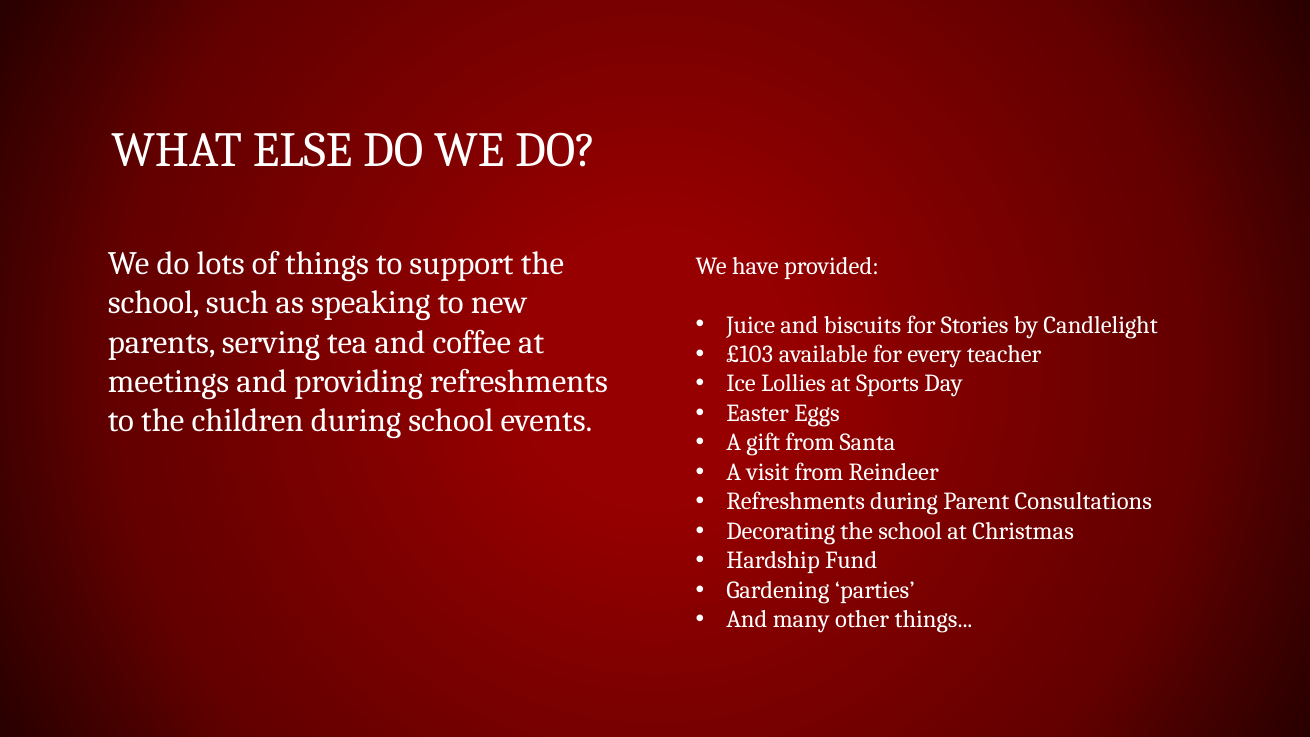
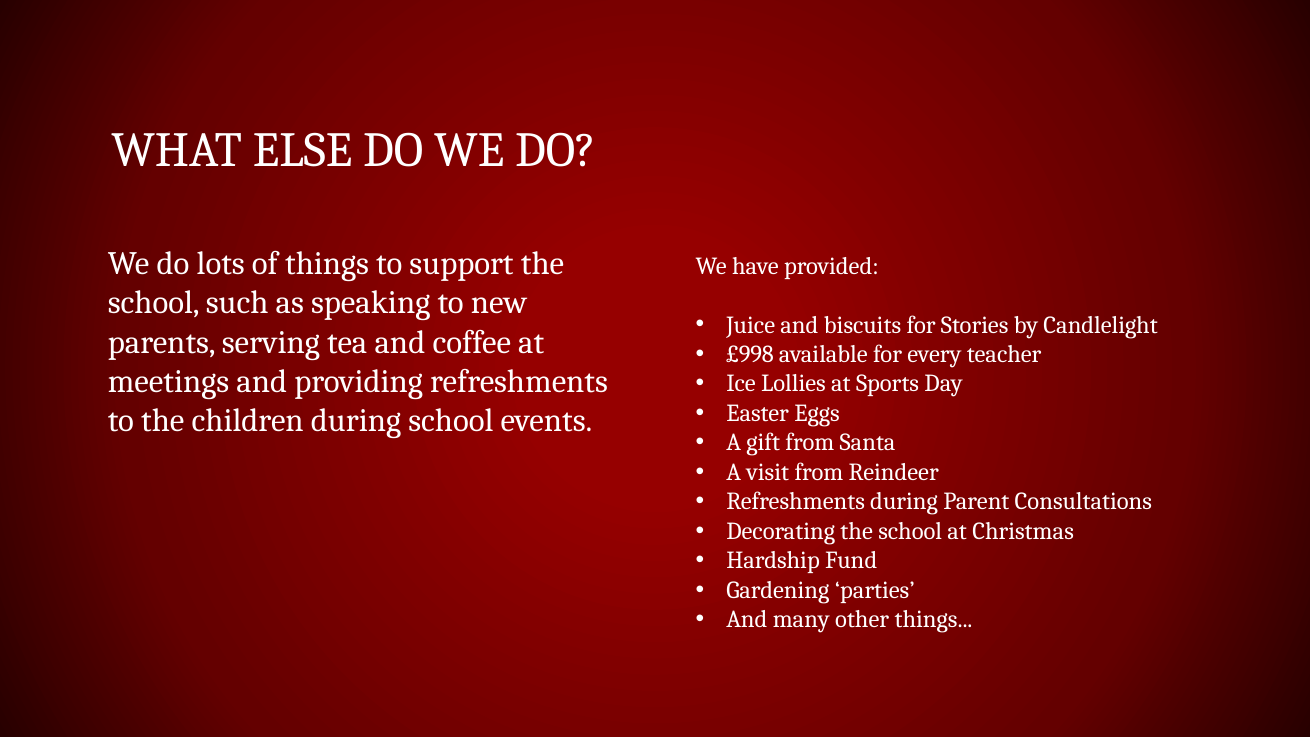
£103: £103 -> £998
